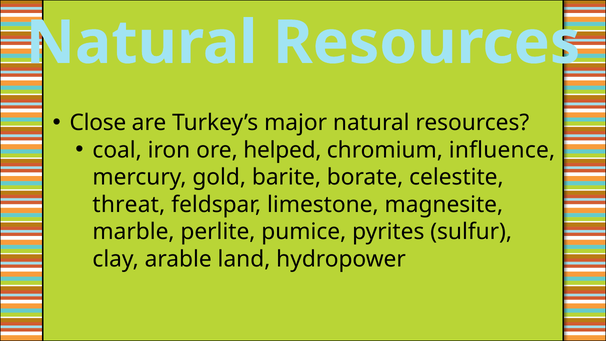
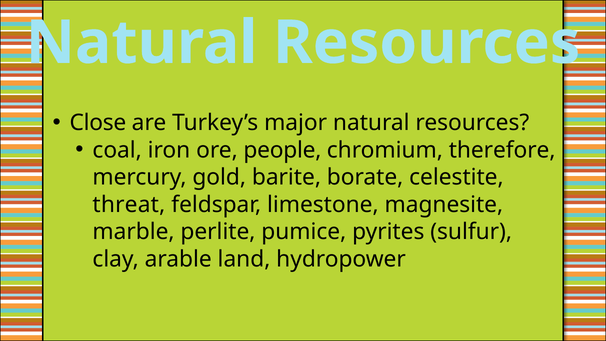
helped: helped -> people
influence: influence -> therefore
